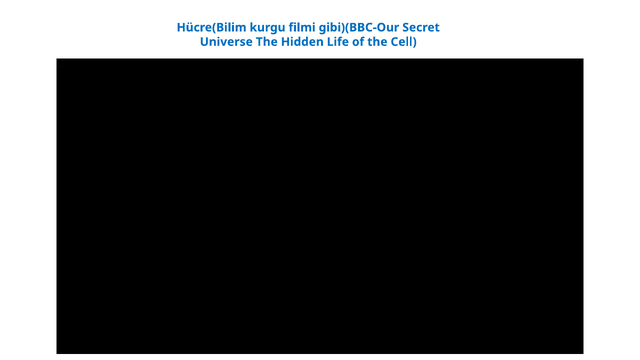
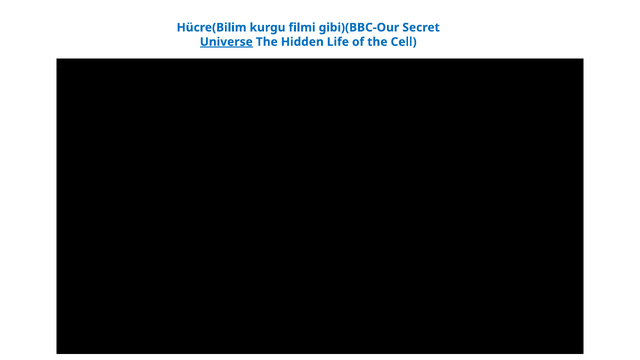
Universe underline: none -> present
